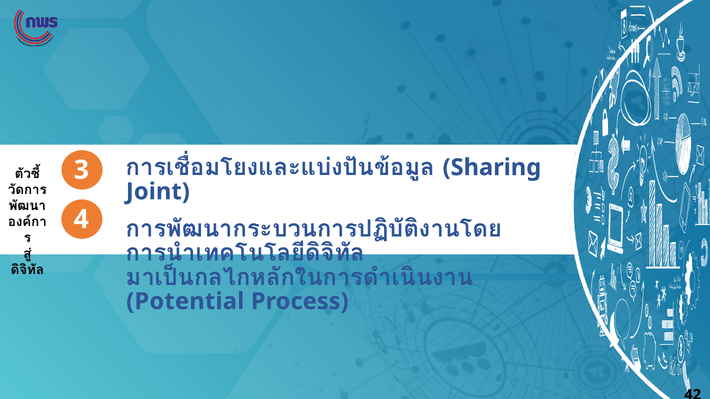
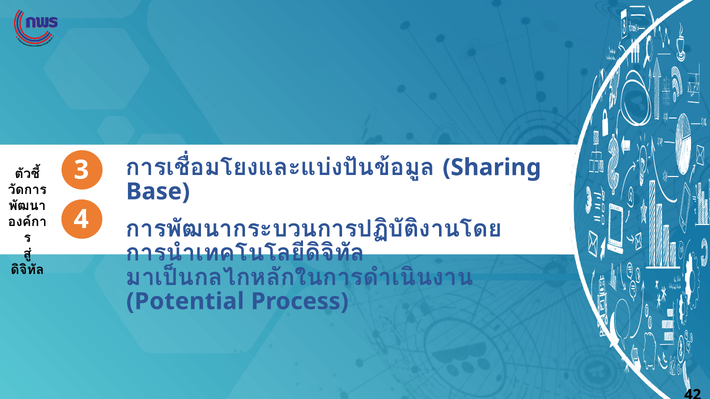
Joint: Joint -> Base
